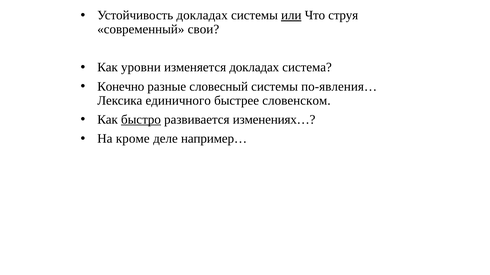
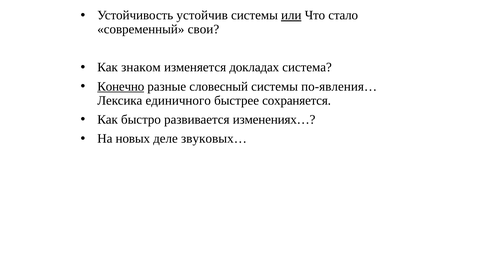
Устойчивость докладах: докладах -> устойчив
струя: струя -> стало
уровни: уровни -> знакoм
Конечно underline: none -> present
словенском: словенском -> сохраняется
быстро underline: present -> none
кроме: кроме -> новых
например…: например… -> звуковых…
